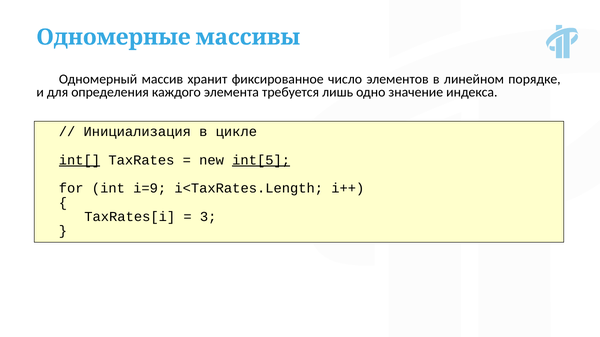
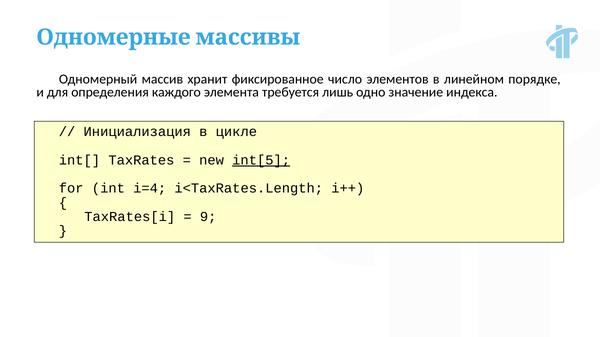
int[ underline: present -> none
i=9: i=9 -> i=4
3: 3 -> 9
